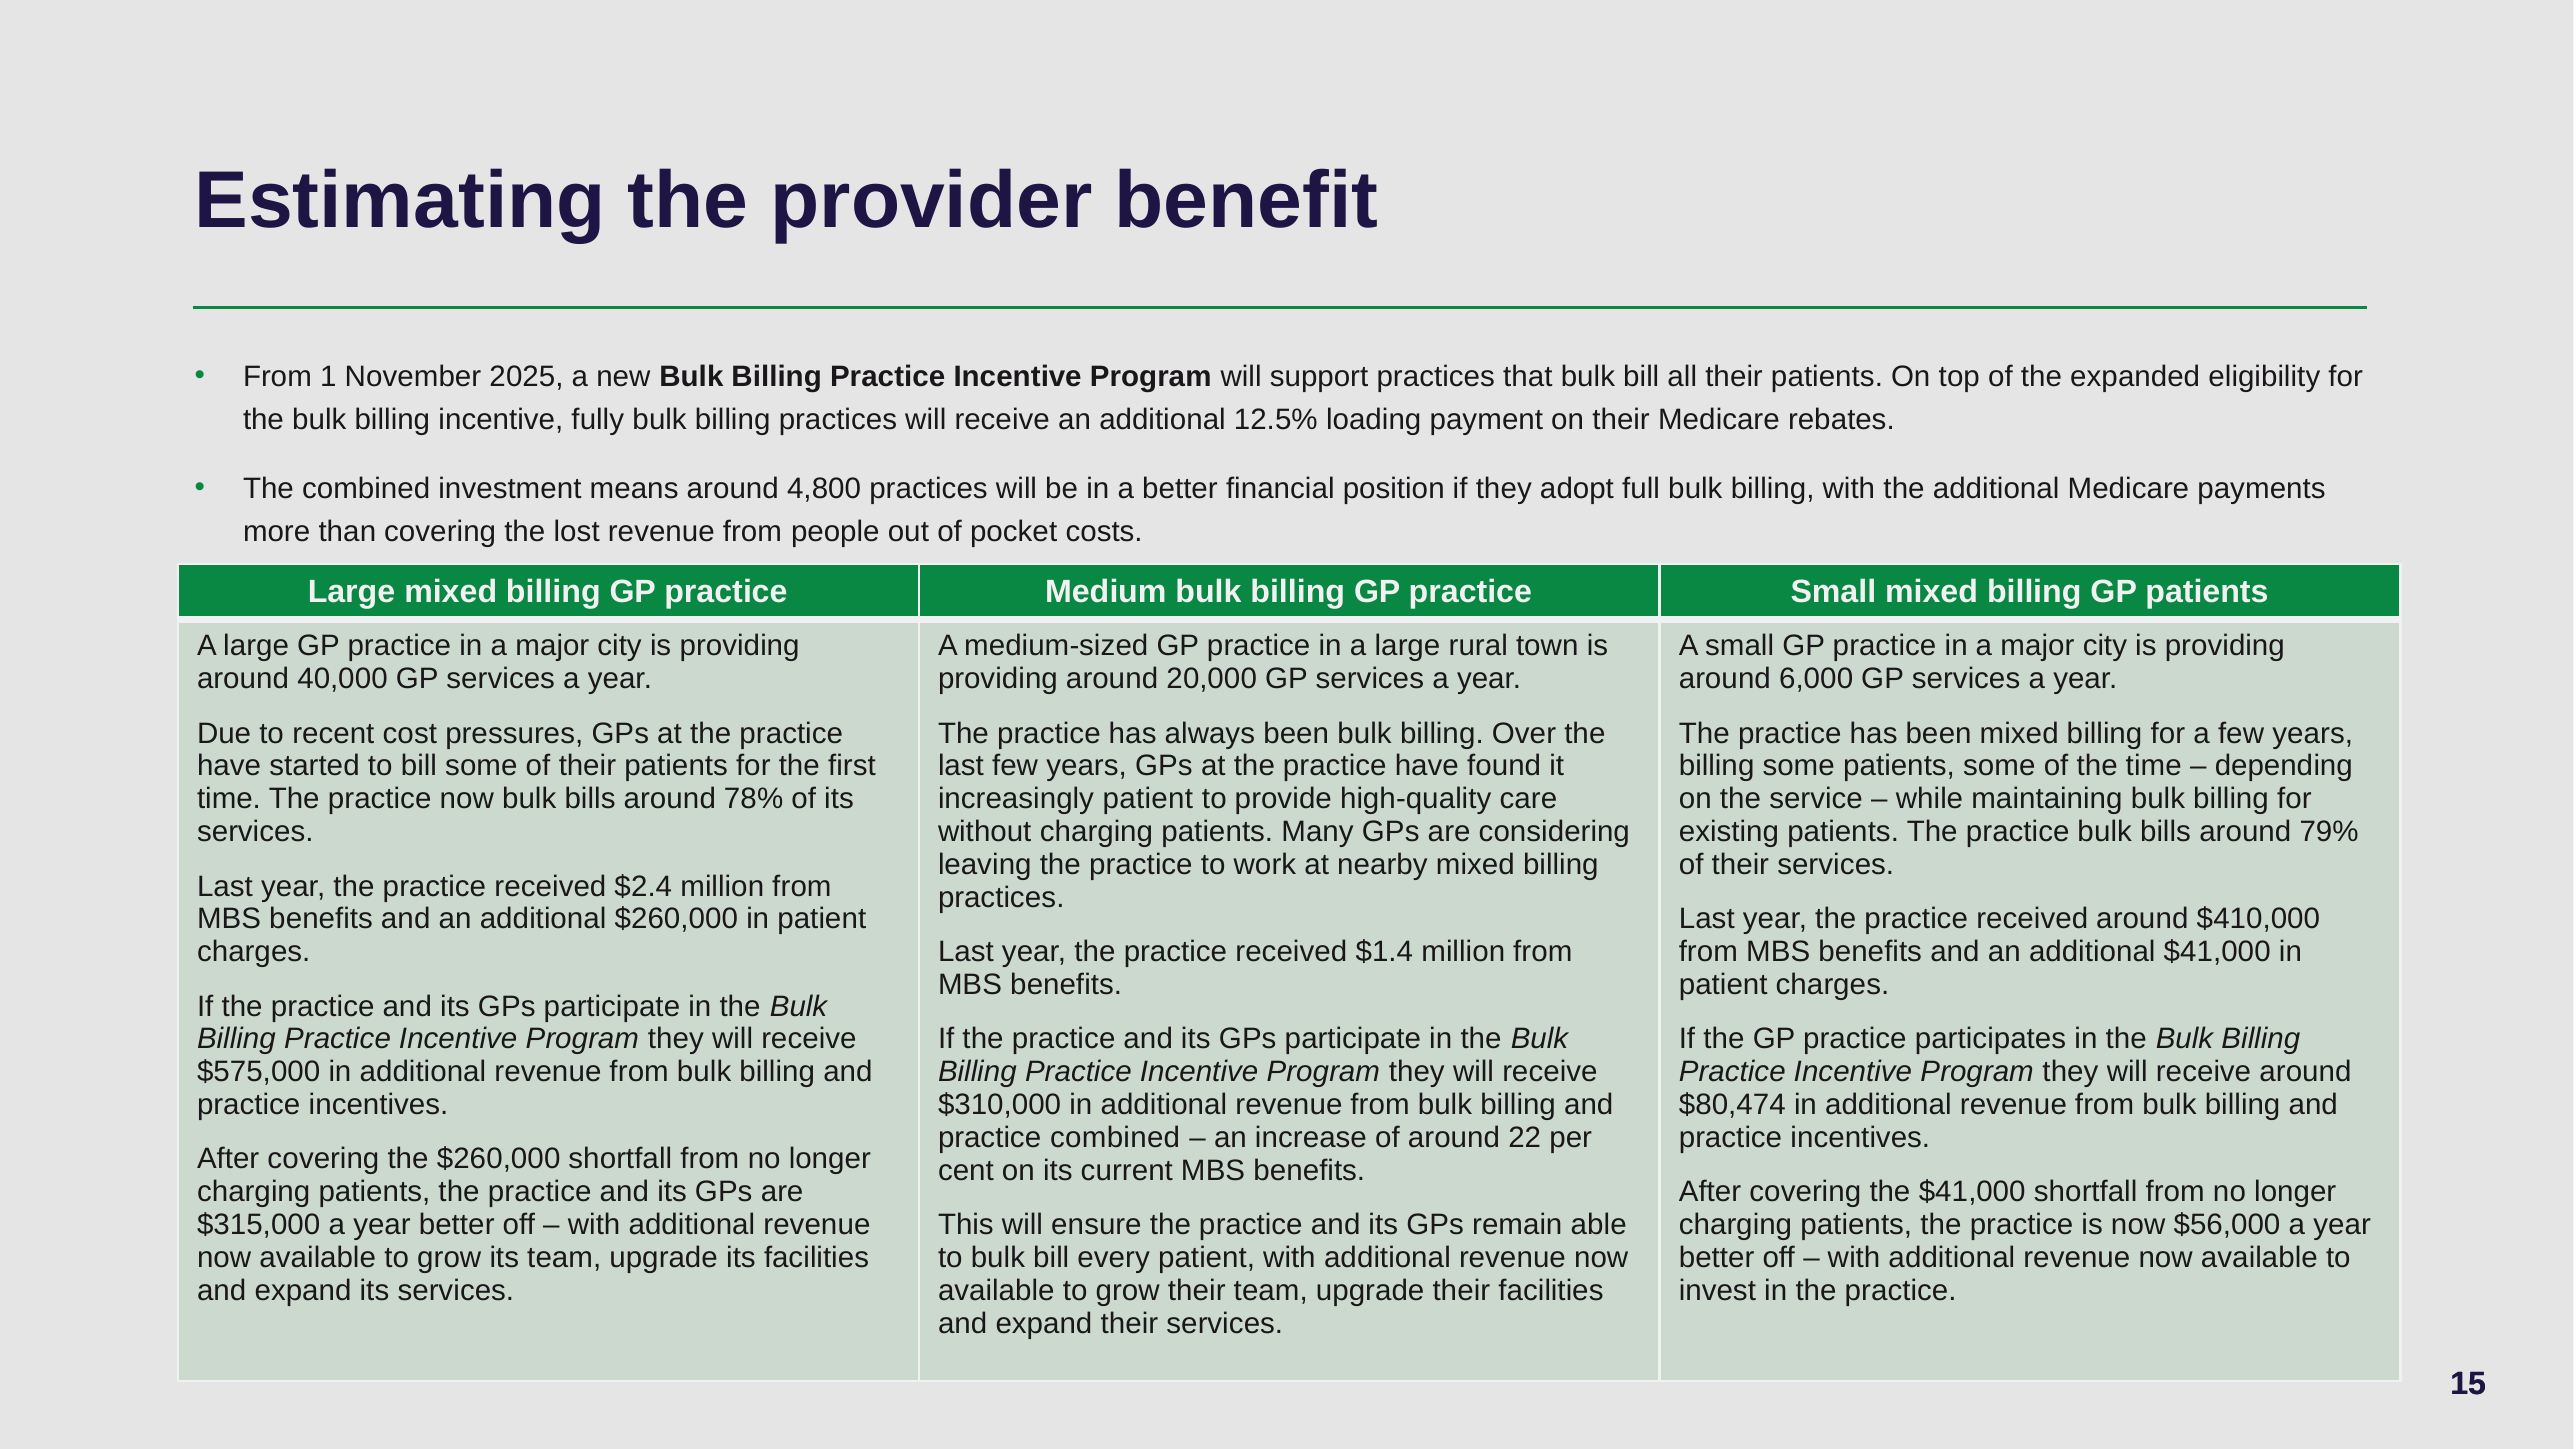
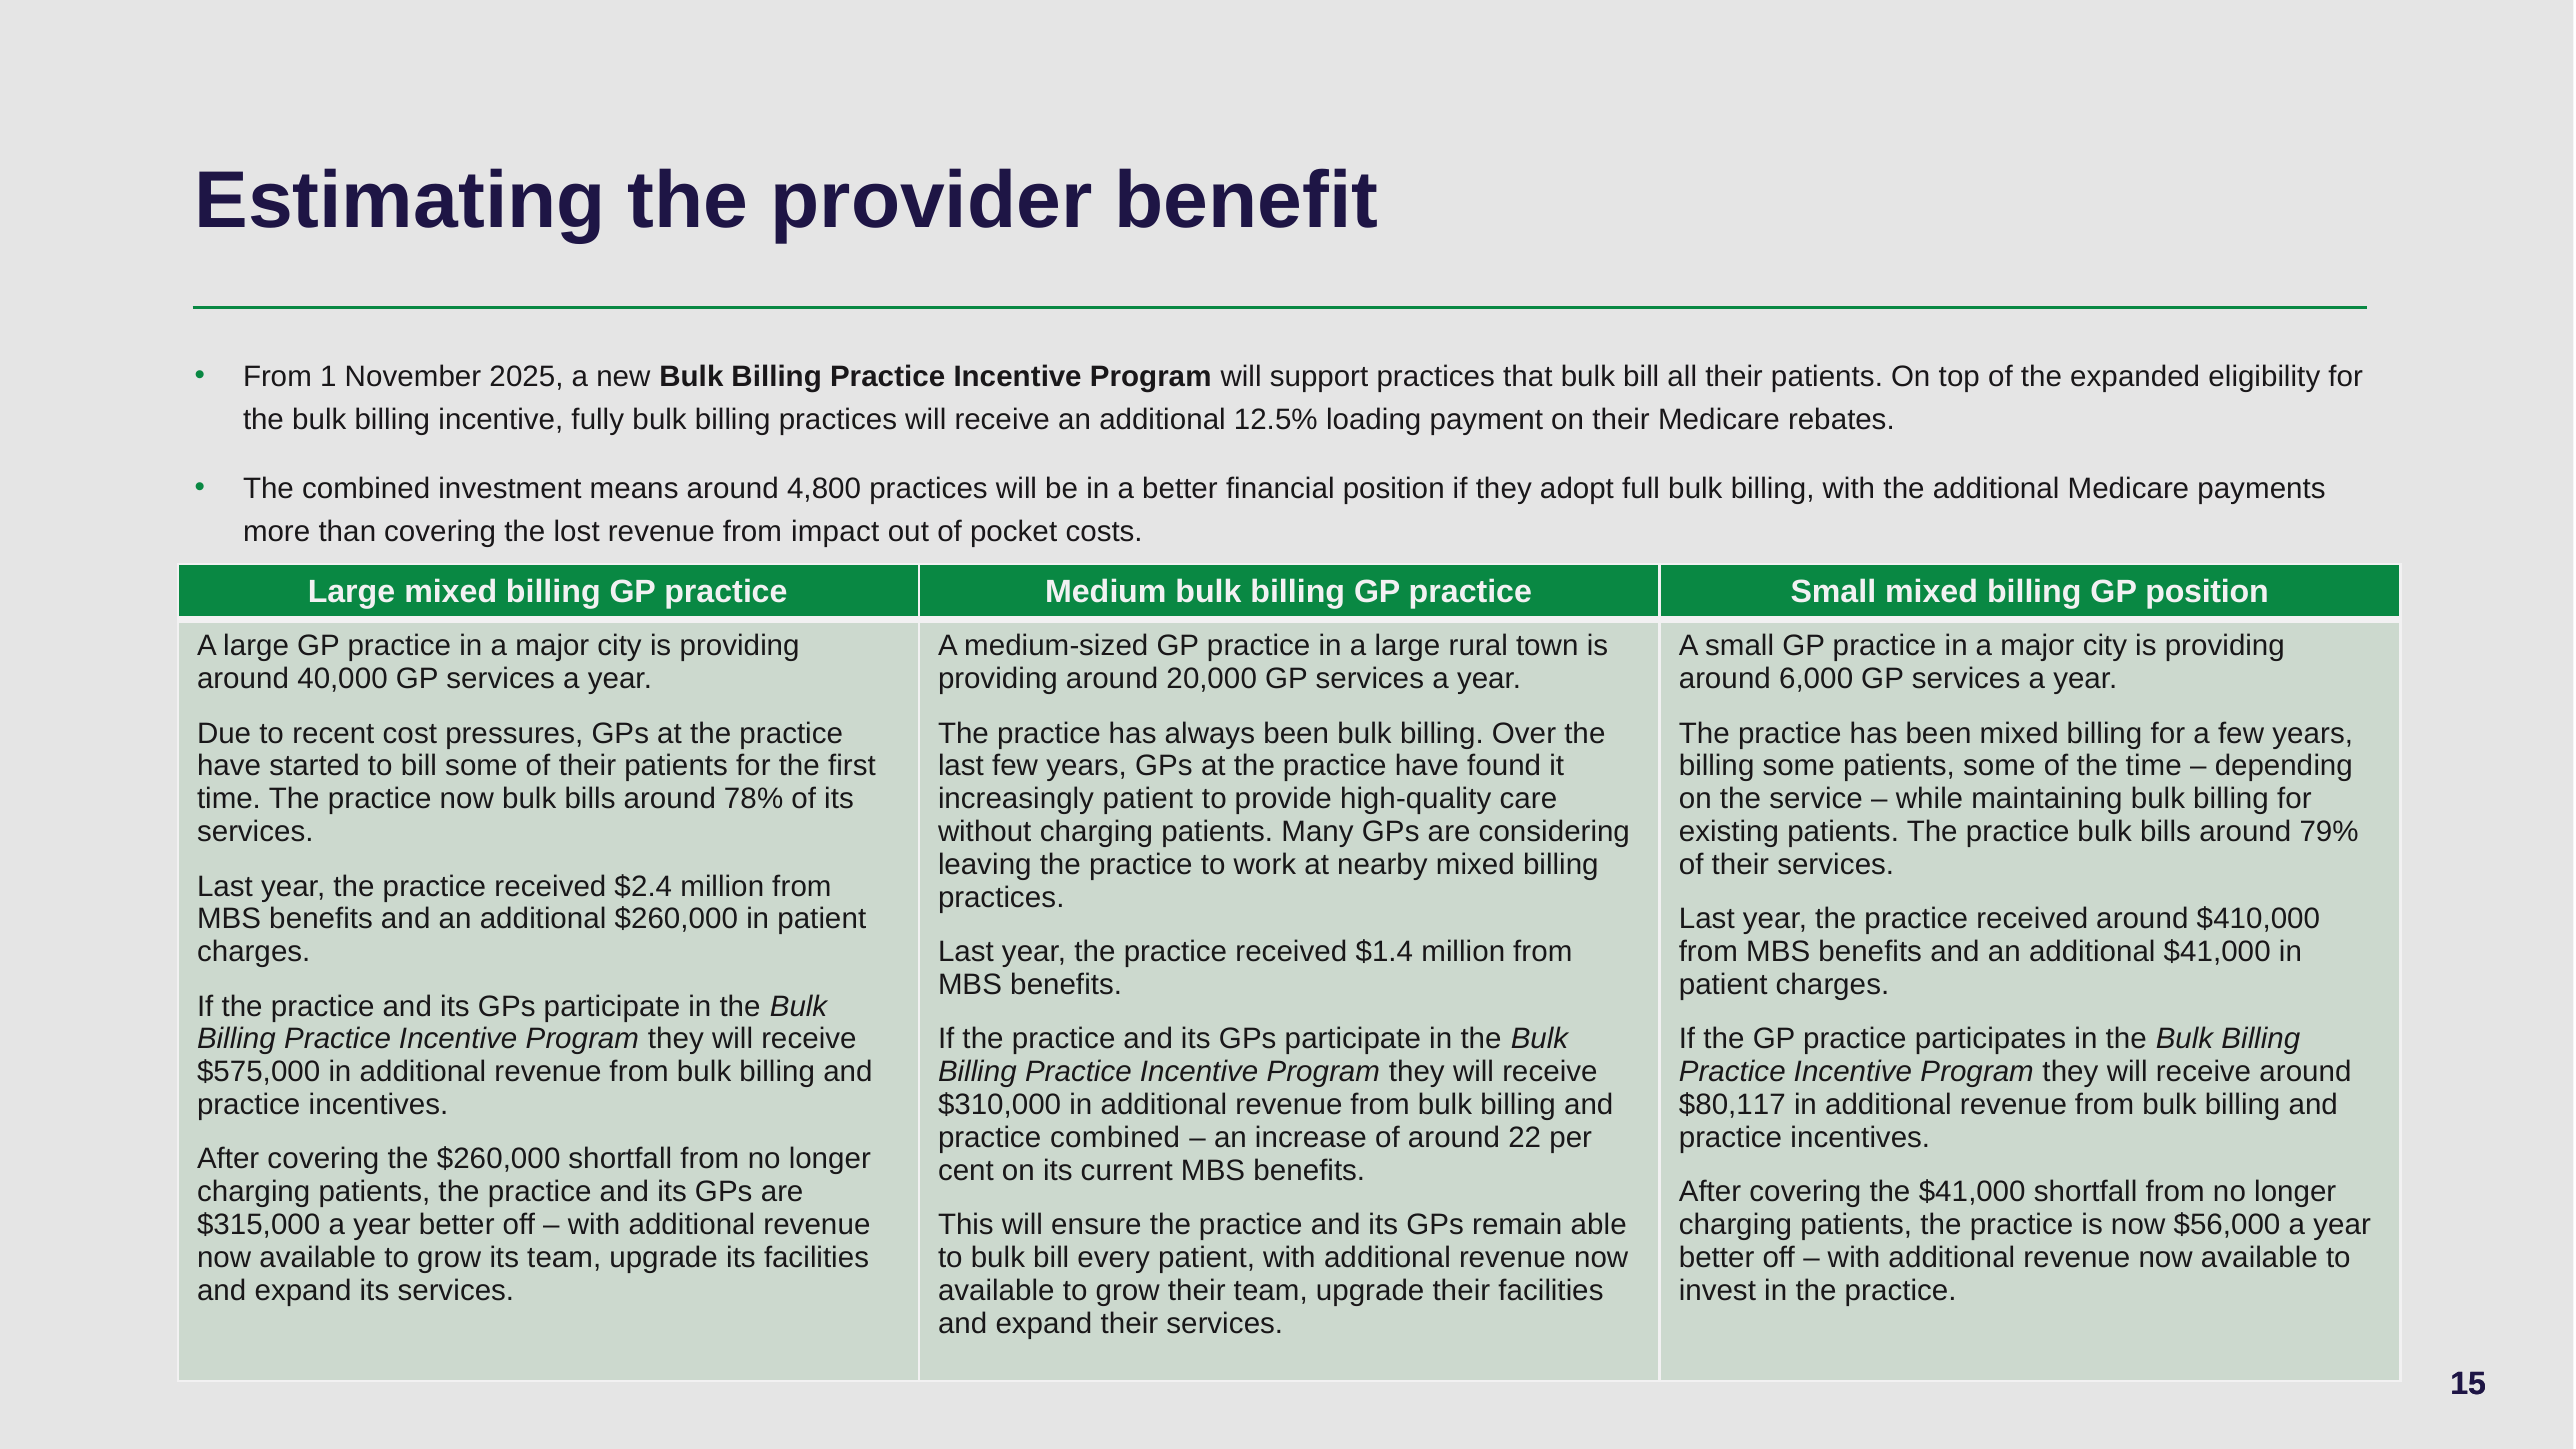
from people: people -> impact
GP patients: patients -> position
$80,474: $80,474 -> $80,117
